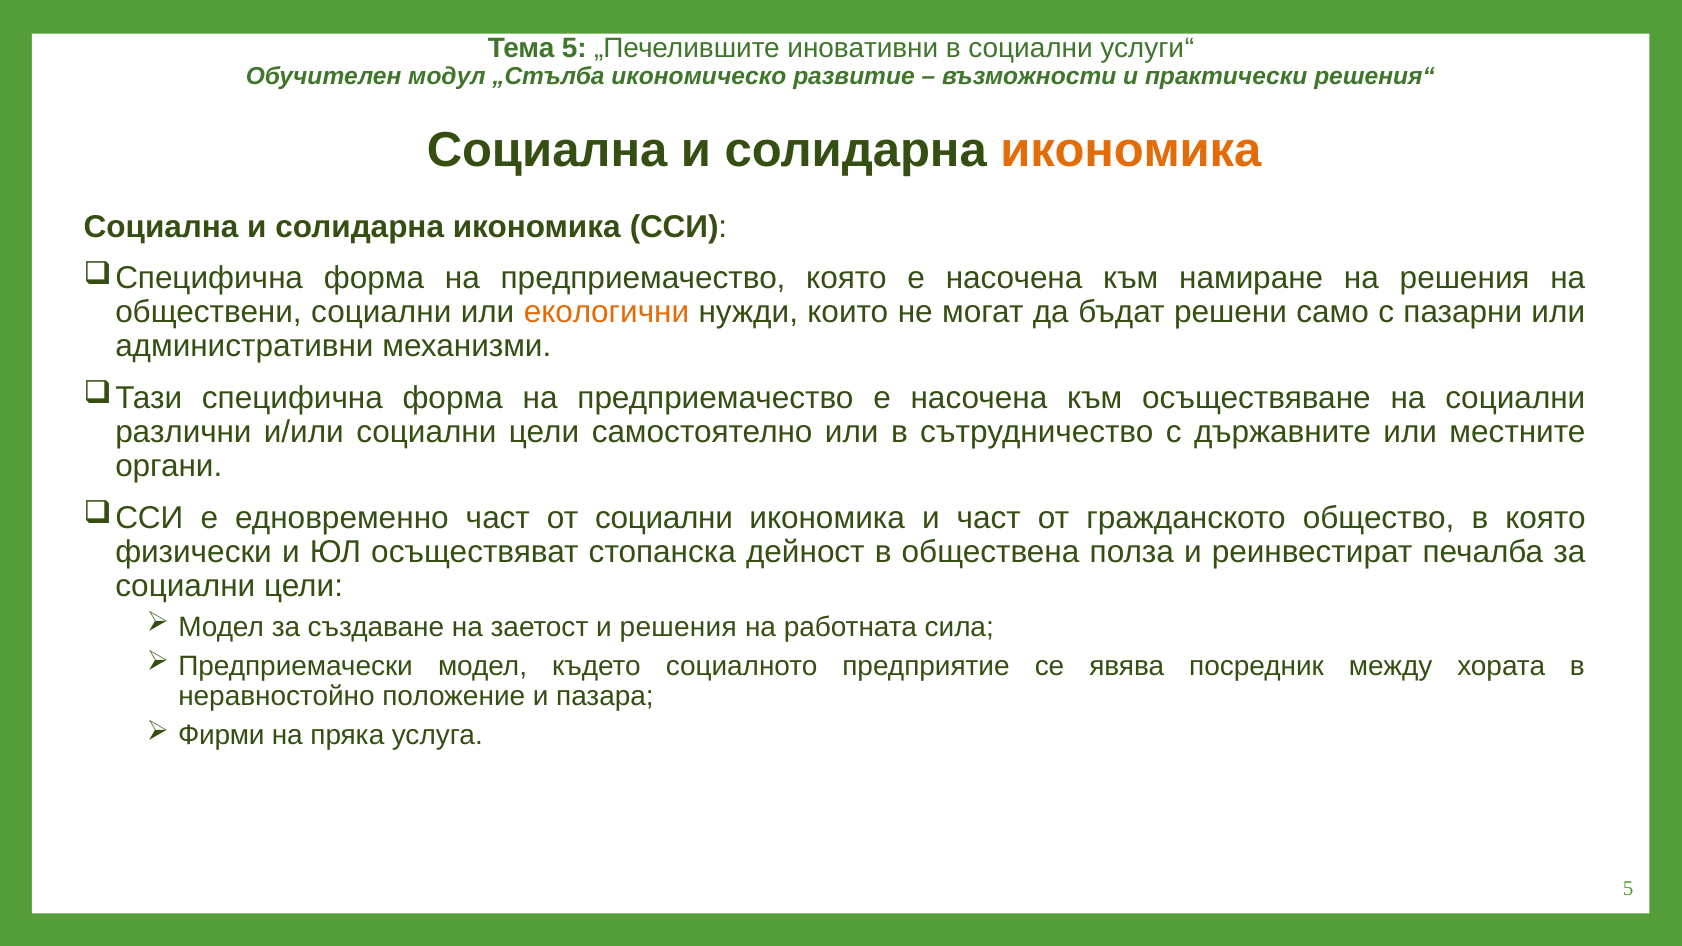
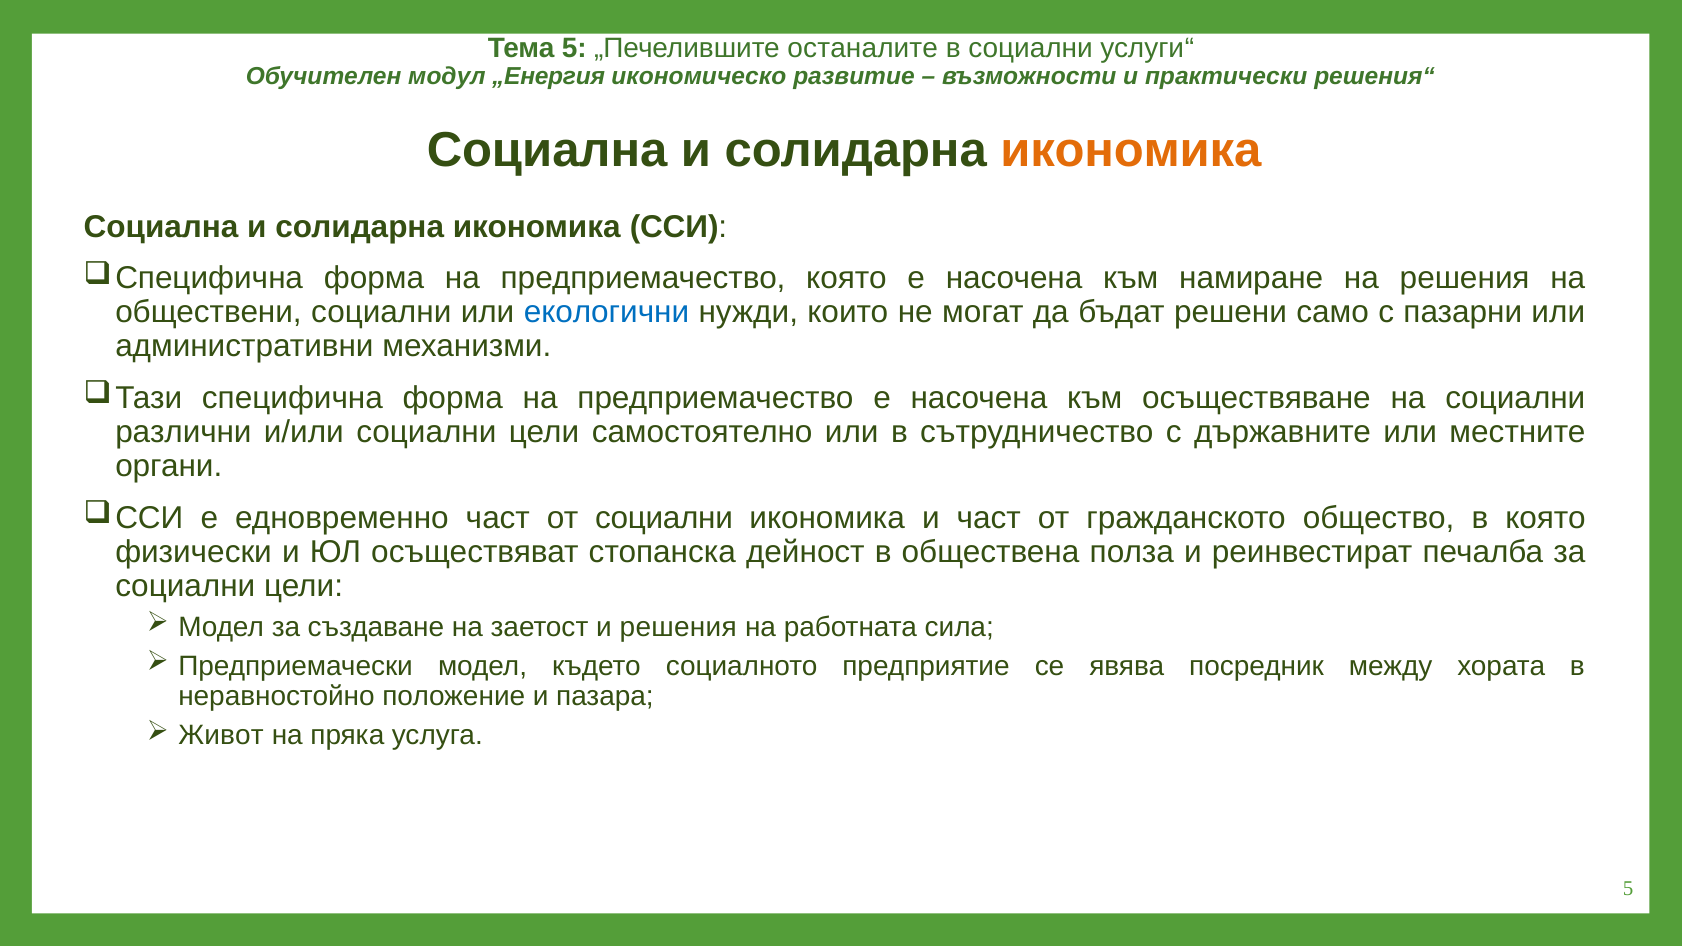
иновативни: иновативни -> останалите
„Стълба: „Стълба -> „Енергия
екологични colour: orange -> blue
Фирми: Фирми -> Живот
